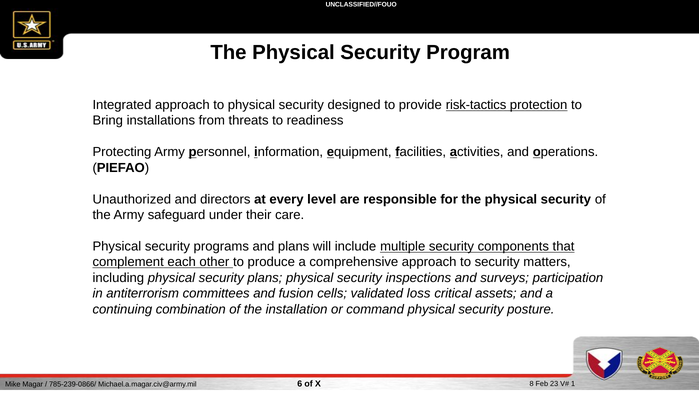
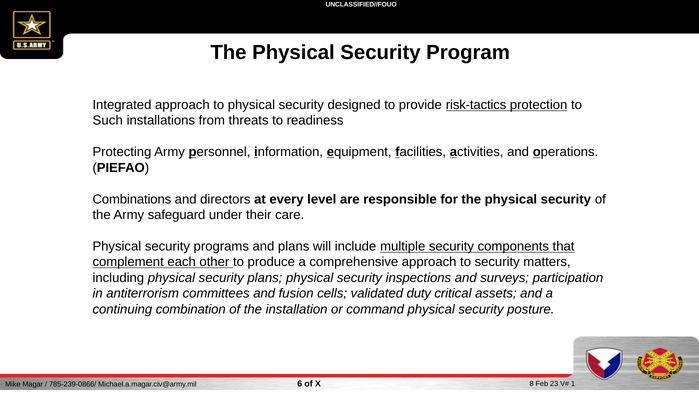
Bring: Bring -> Such
Unauthorized: Unauthorized -> Combinations
loss: loss -> duty
